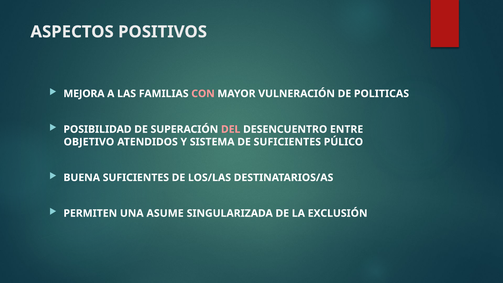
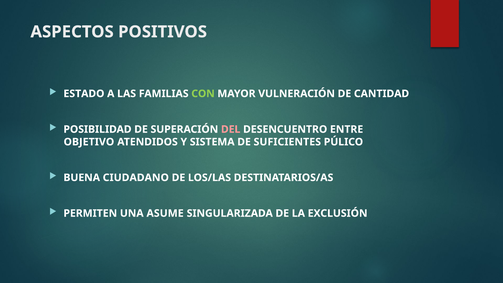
MEJORA: MEJORA -> ESTADO
CON colour: pink -> light green
POLITICAS: POLITICAS -> CANTIDAD
BUENA SUFICIENTES: SUFICIENTES -> CIUDADANO
